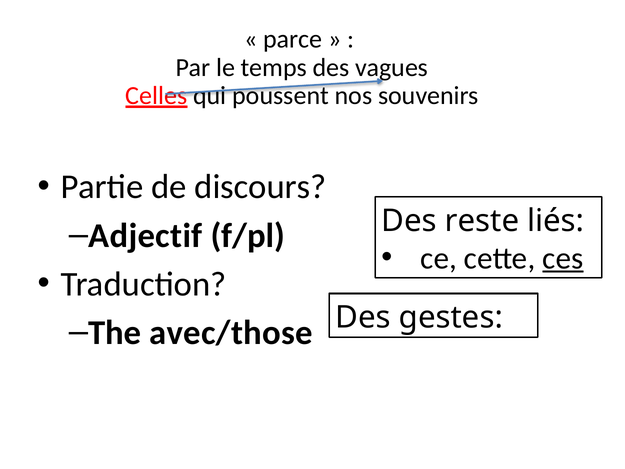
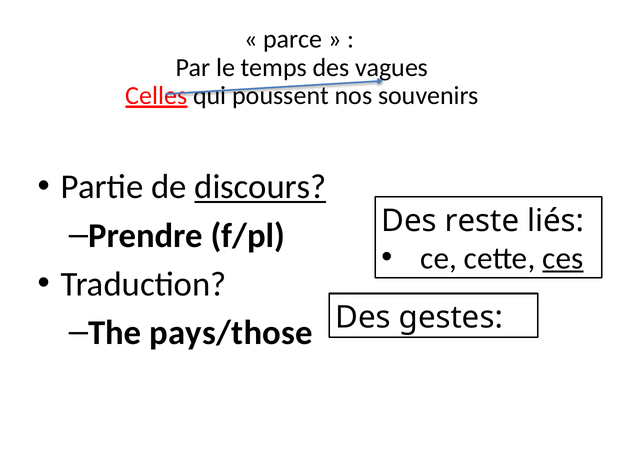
discours underline: none -> present
Adjectif: Adjectif -> Prendre
avec/those: avec/those -> pays/those
